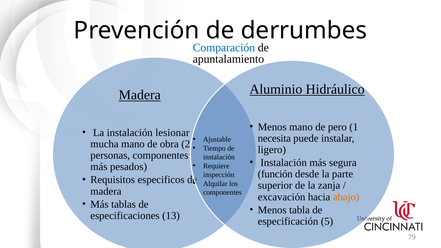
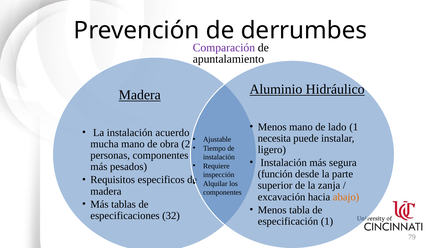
Comparación colour: blue -> purple
pero: pero -> lado
lesionar: lesionar -> acuerdo
13: 13 -> 32
especificación 5: 5 -> 1
